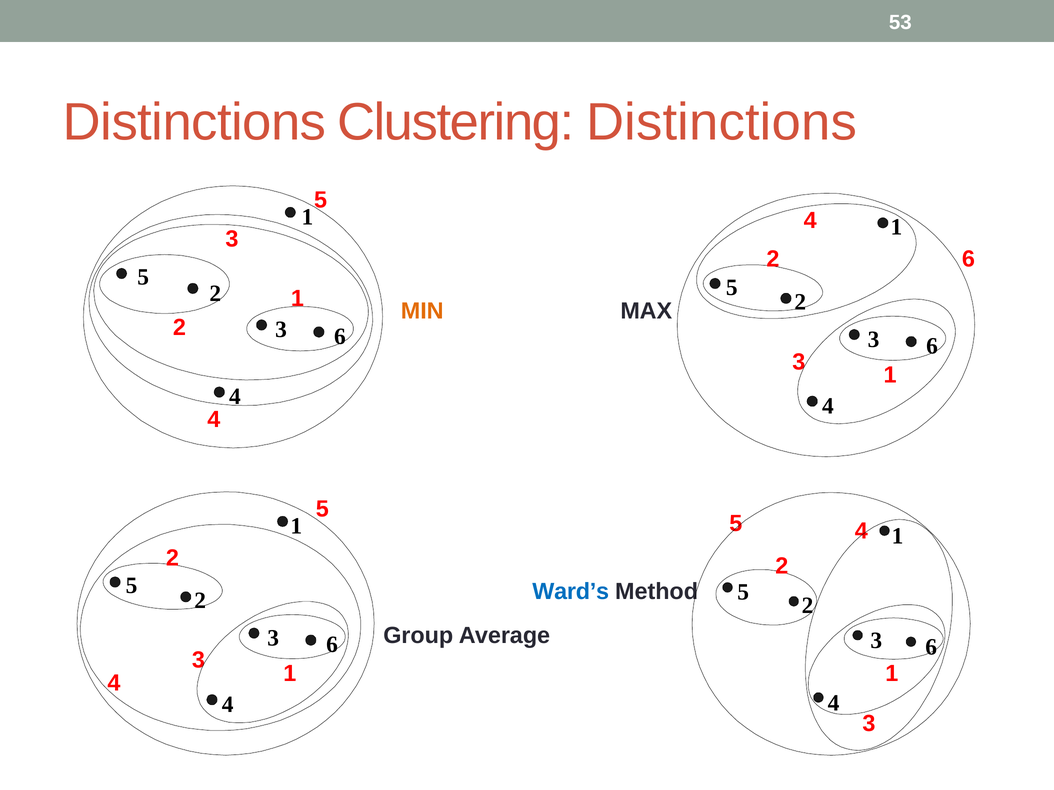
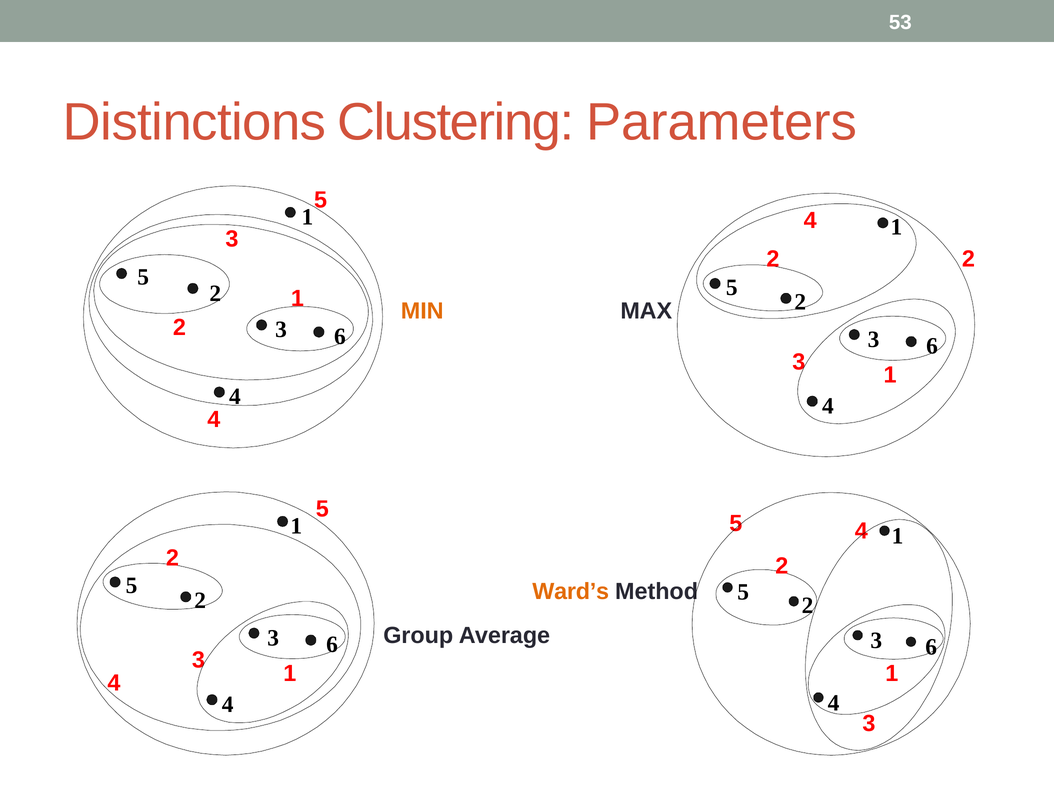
Clustering Distinctions: Distinctions -> Parameters
2 6: 6 -> 2
Ward’s colour: blue -> orange
